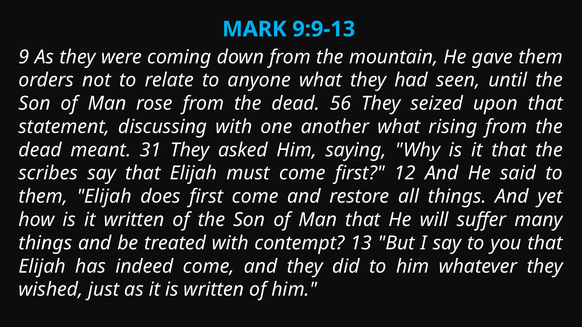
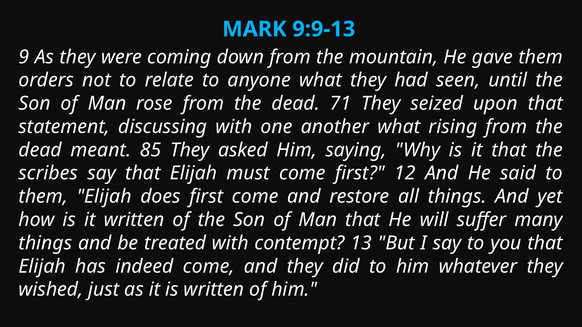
56: 56 -> 71
31: 31 -> 85
